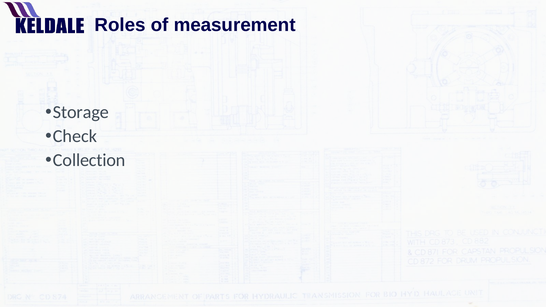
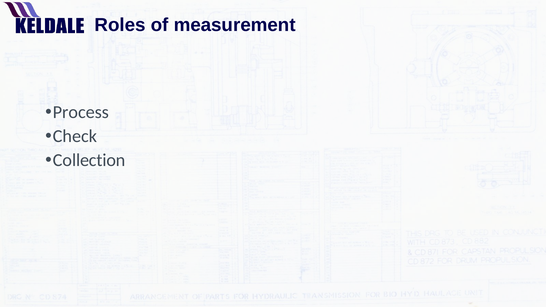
Storage: Storage -> Process
